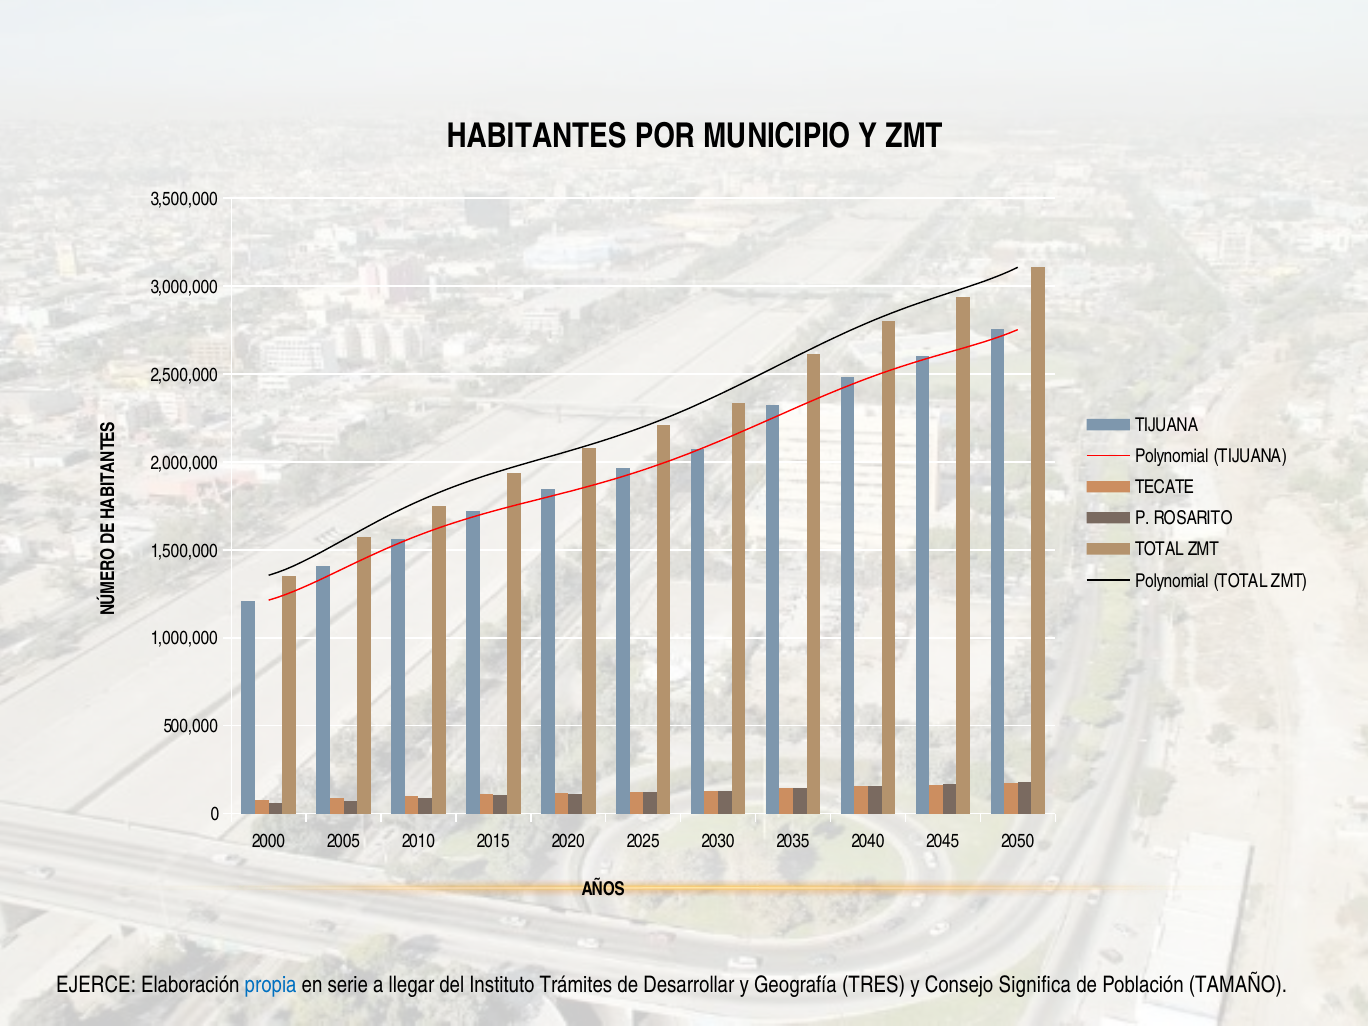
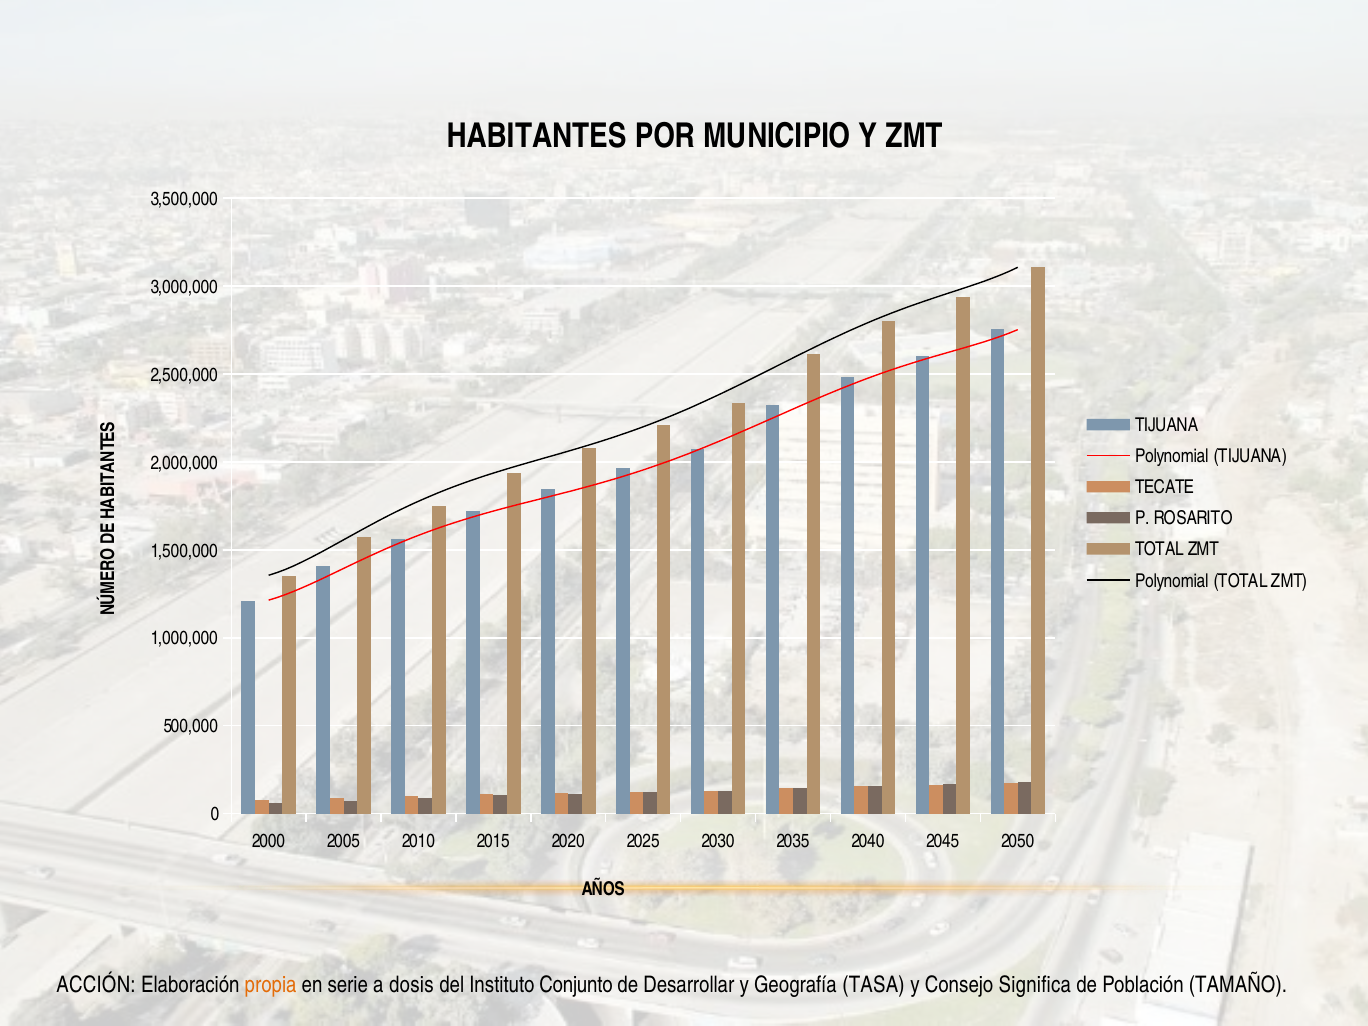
EJERCE: EJERCE -> ACCIÓN
propia colour: blue -> orange
llegar: llegar -> dosis
Trámites: Trámites -> Conjunto
TRES: TRES -> TASA
